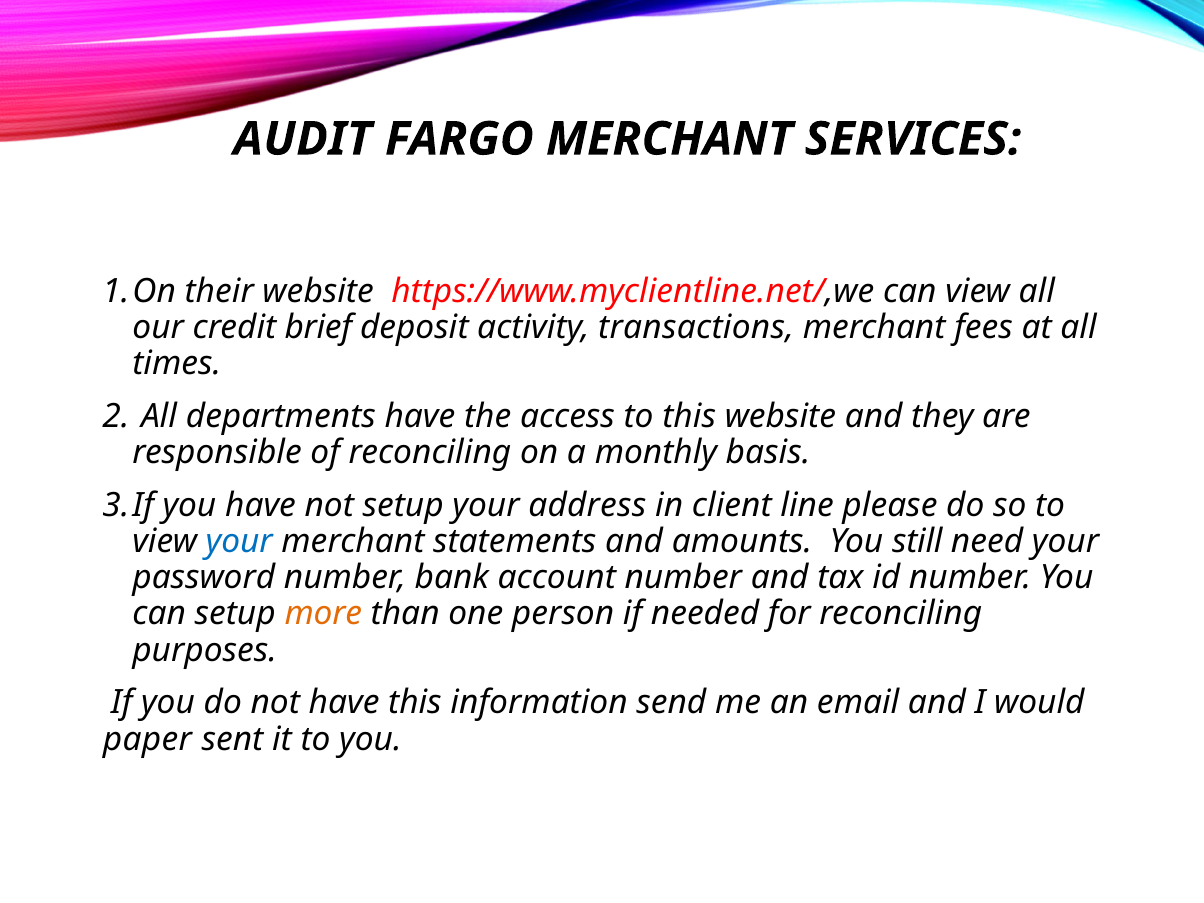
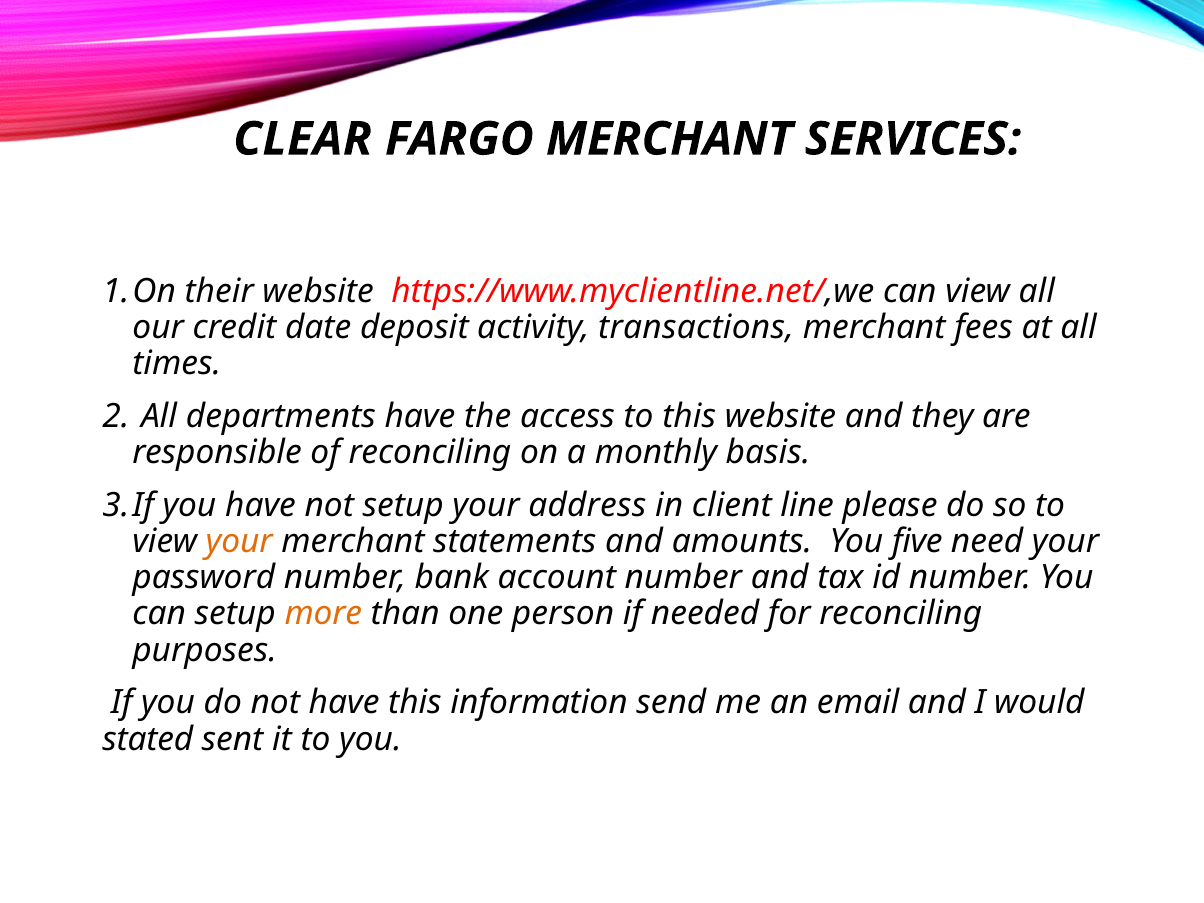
AUDIT: AUDIT -> CLEAR
brief: brief -> date
your at (239, 542) colour: blue -> orange
still: still -> five
paper: paper -> stated
